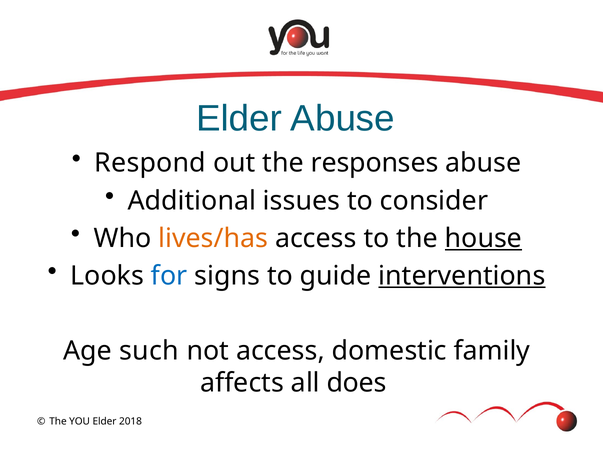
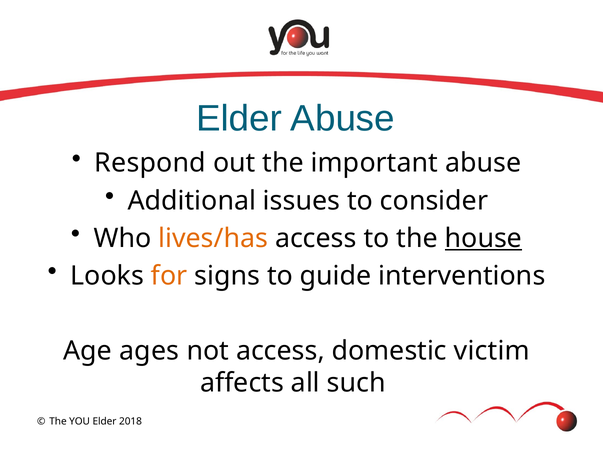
responses: responses -> important
for colour: blue -> orange
interventions underline: present -> none
such: such -> ages
family: family -> victim
does: does -> such
